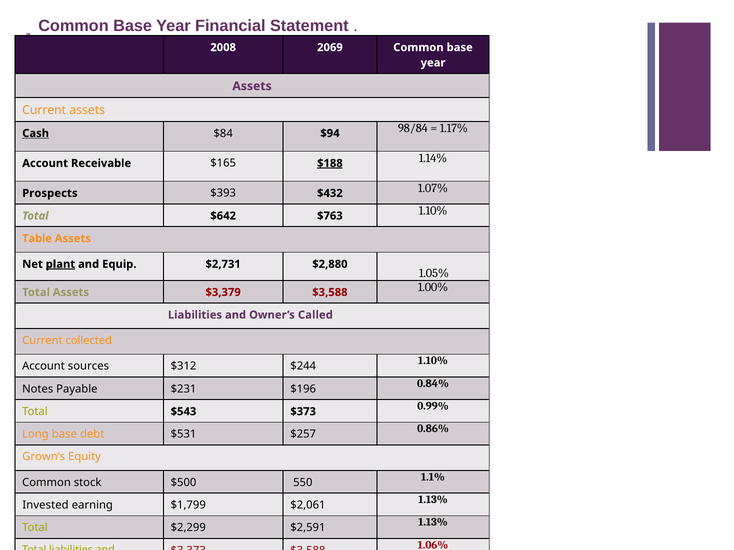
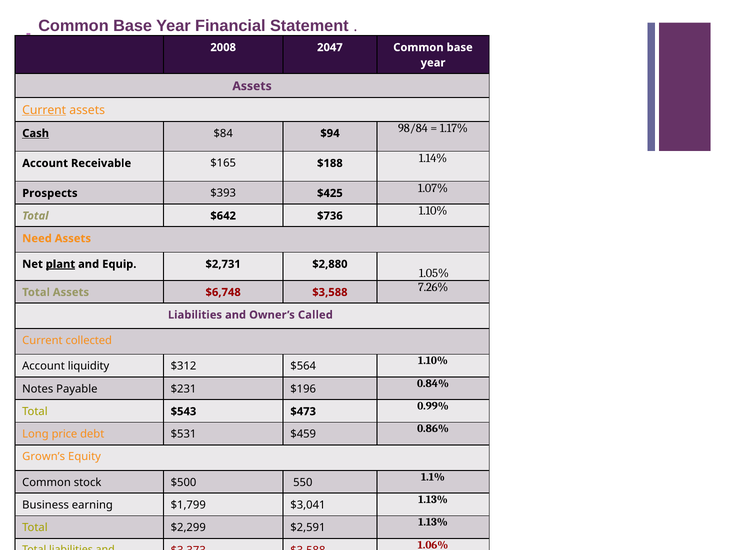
2069: 2069 -> 2047
Current at (44, 110) underline: none -> present
$188 underline: present -> none
$432: $432 -> $425
$763: $763 -> $736
Table: Table -> Need
1.00%: 1.00% -> 7.26%
$3,379: $3,379 -> $6,748
sources: sources -> liquidity
$244: $244 -> $564
$373: $373 -> $473
Long base: base -> price
$257: $257 -> $459
Invested: Invested -> Business
$2,061: $2,061 -> $3,041
